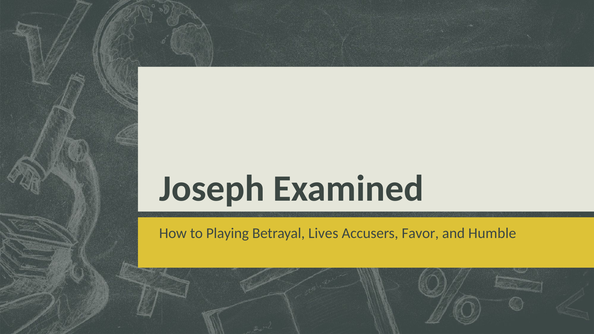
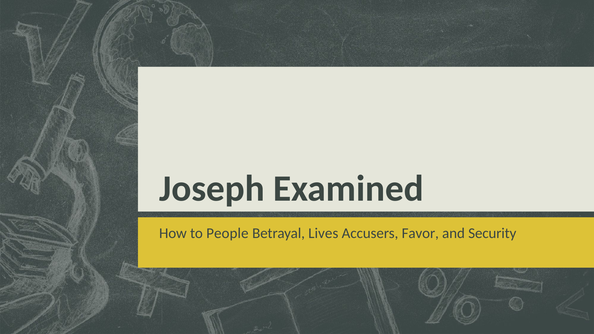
Playing: Playing -> People
Humble: Humble -> Security
